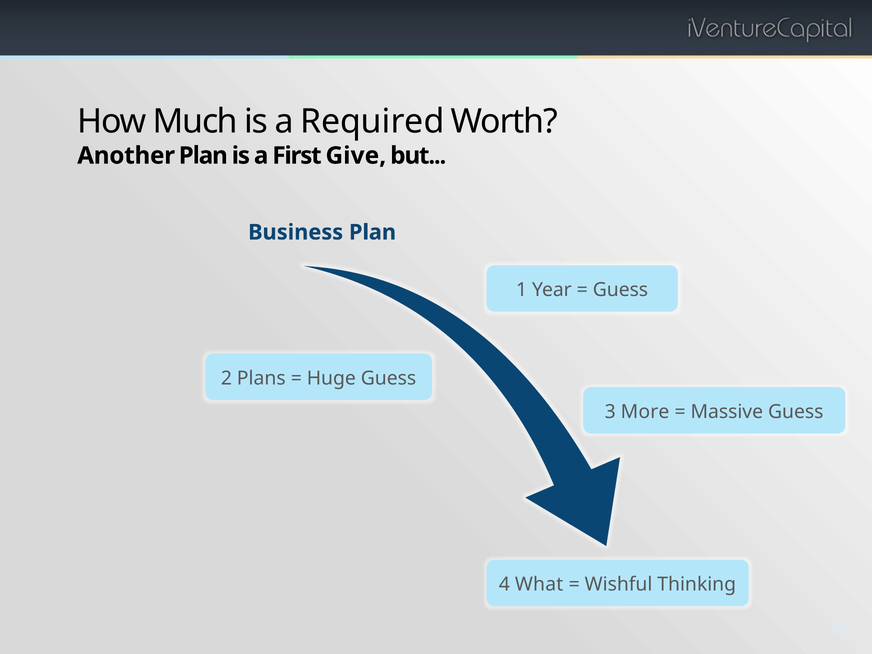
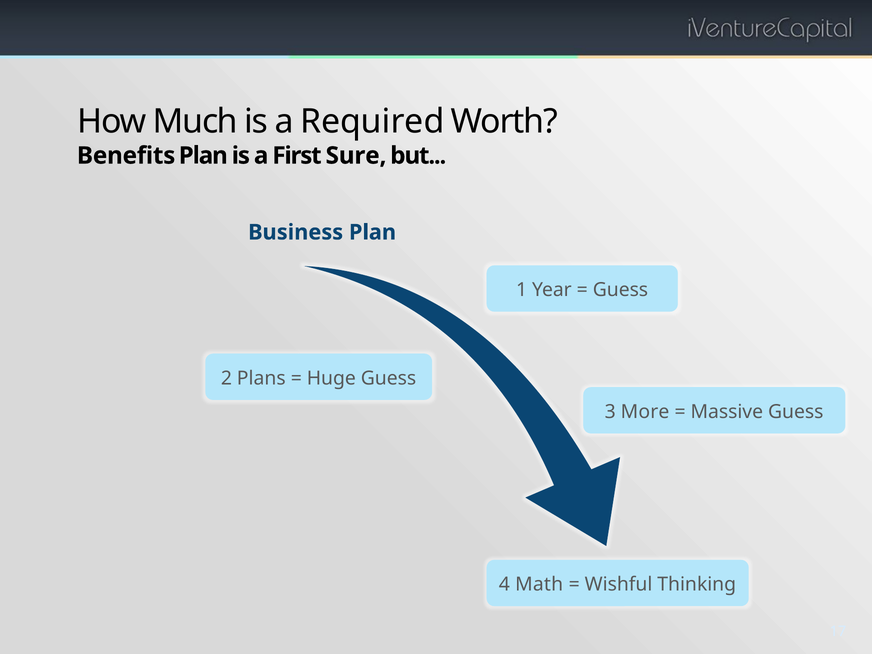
Another: Another -> Benefits
Give: Give -> Sure
What: What -> Math
